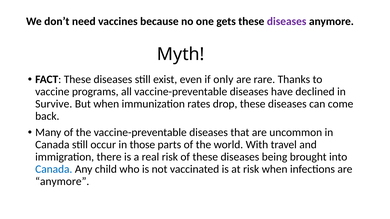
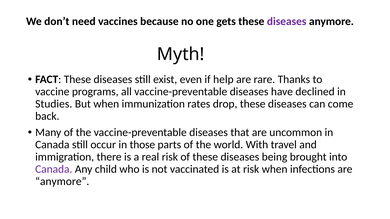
only: only -> help
Survive: Survive -> Studies
Canada at (54, 170) colour: blue -> purple
